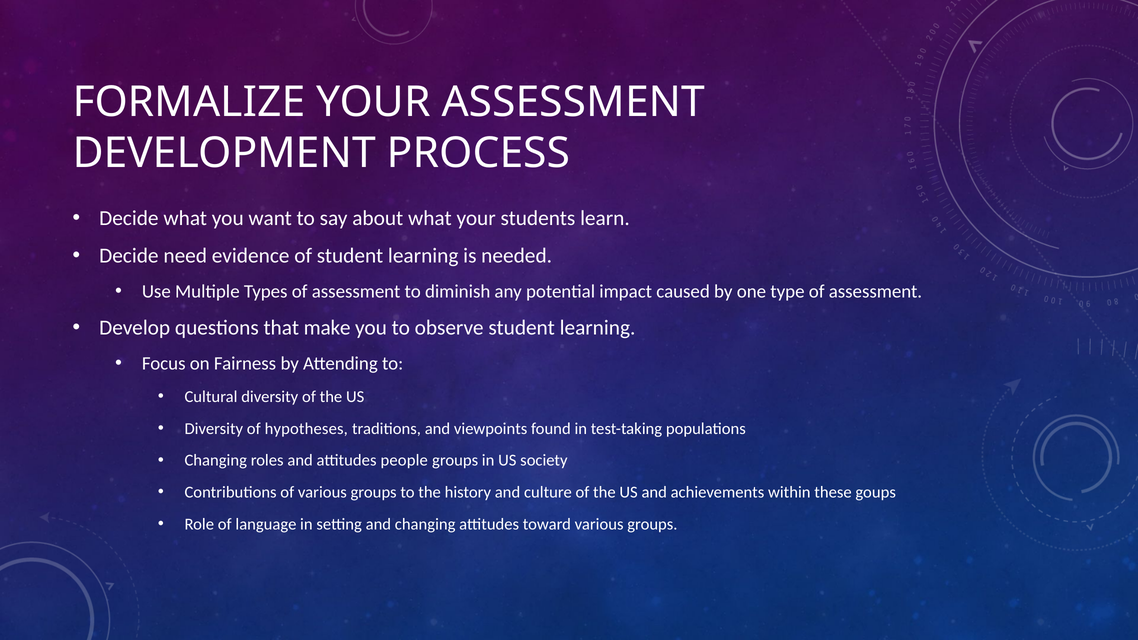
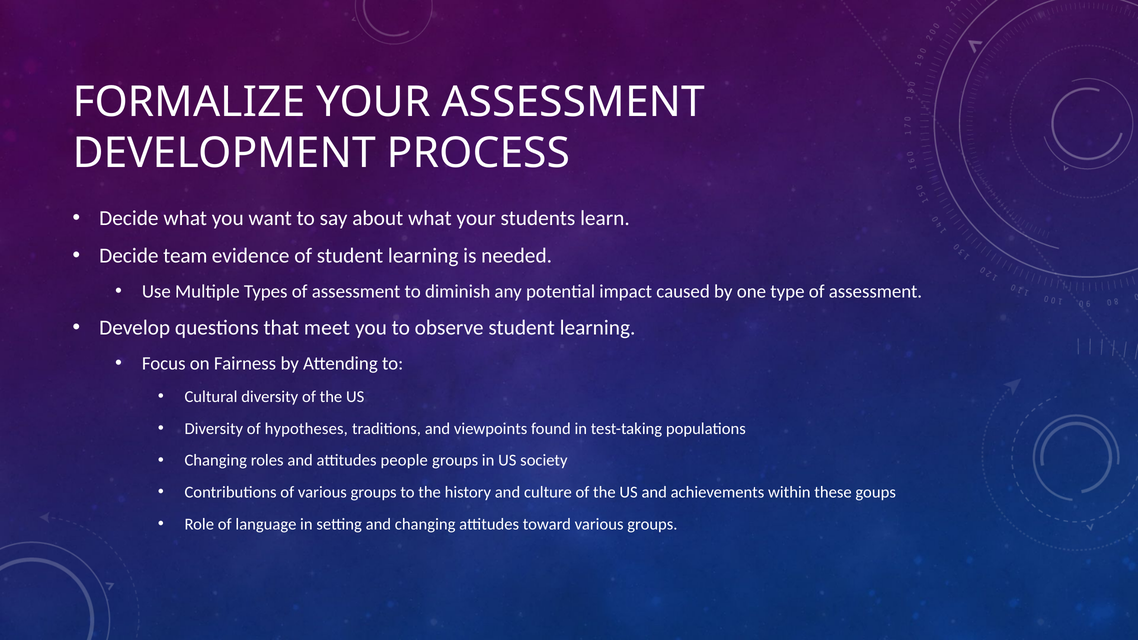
need: need -> team
make: make -> meet
